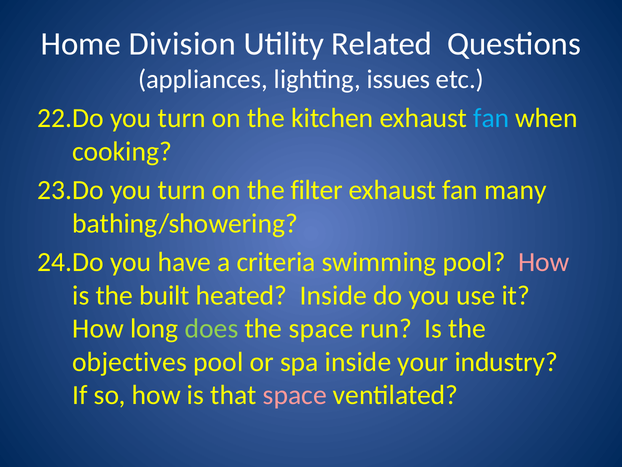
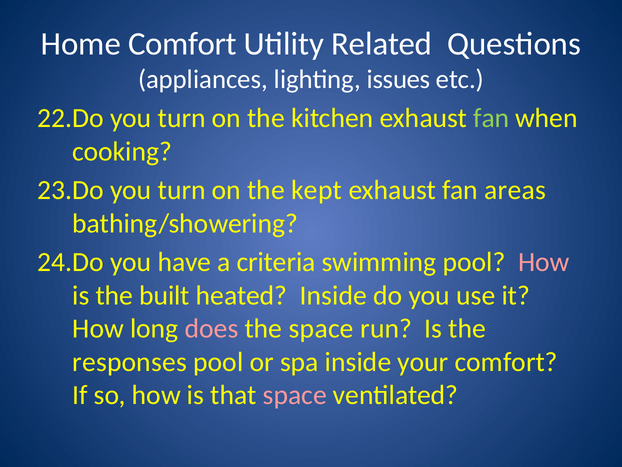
Home Division: Division -> Comfort
fan at (491, 118) colour: light blue -> light green
filter: filter -> kept
many: many -> areas
does colour: light green -> pink
objectives: objectives -> responses
your industry: industry -> comfort
